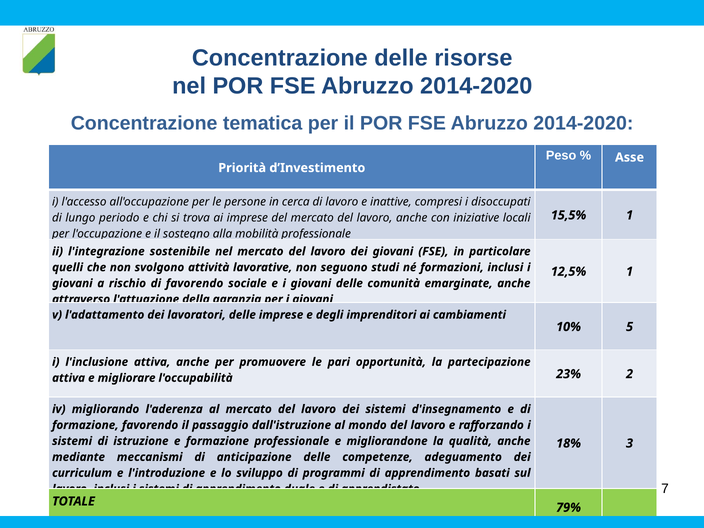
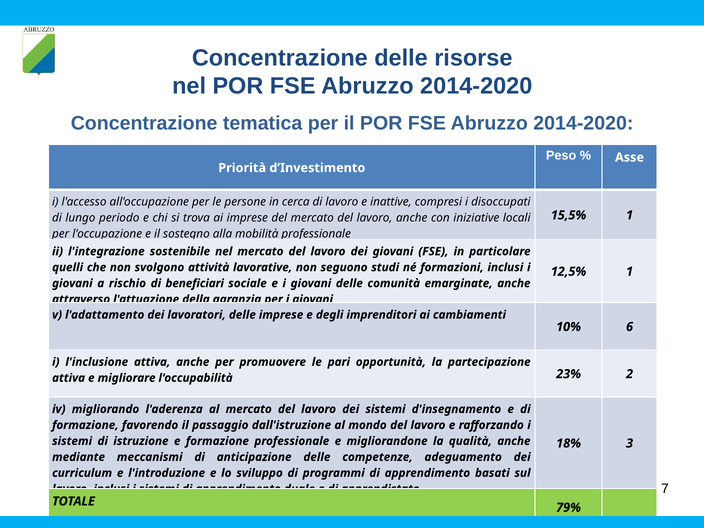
di favorendo: favorendo -> beneficiari
5: 5 -> 6
